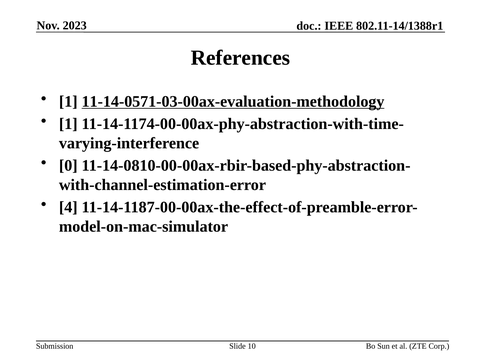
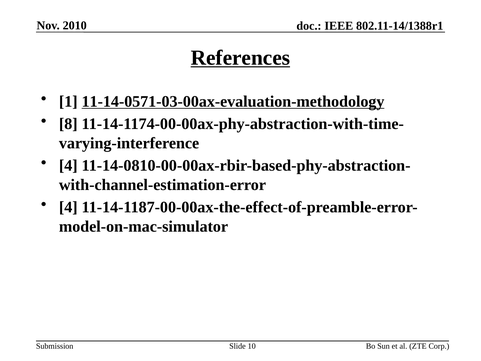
2023: 2023 -> 2010
References underline: none -> present
1 at (68, 124): 1 -> 8
0 at (68, 165): 0 -> 4
